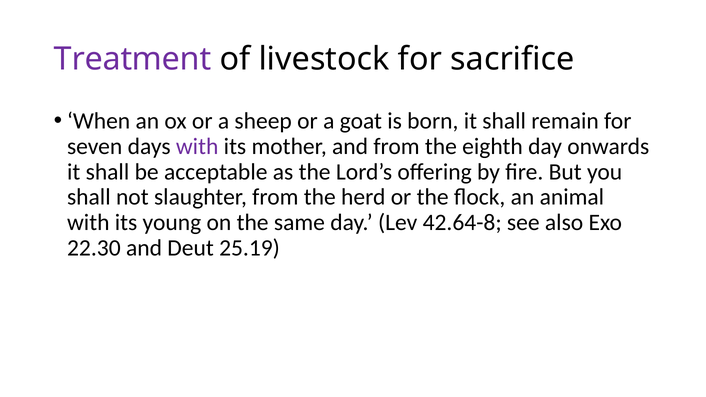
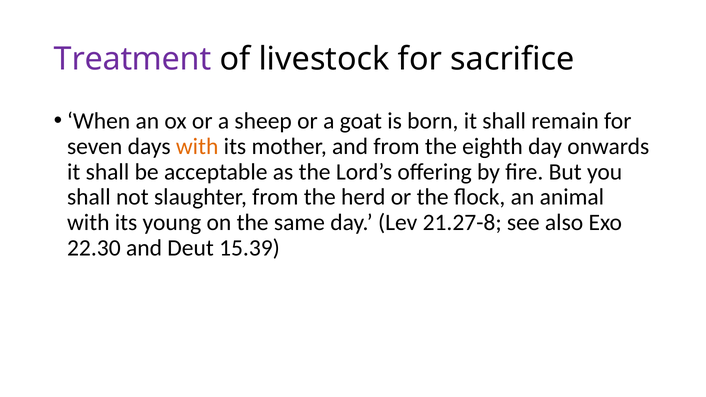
with at (197, 146) colour: purple -> orange
42.64-8: 42.64-8 -> 21.27-8
25.19: 25.19 -> 15.39
